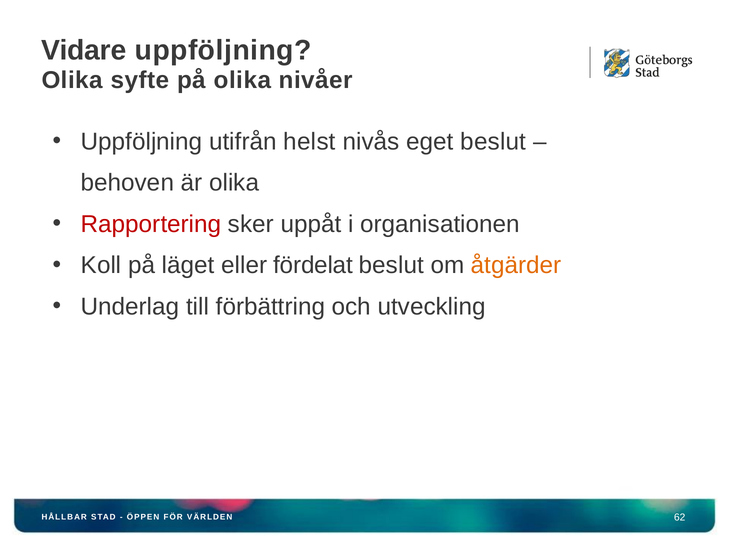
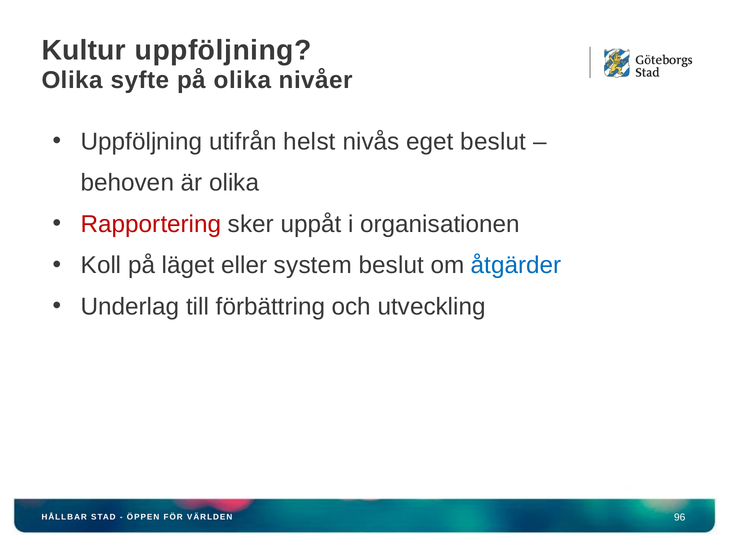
Vidare: Vidare -> Kultur
fördelat: fördelat -> system
åtgärder colour: orange -> blue
62: 62 -> 96
